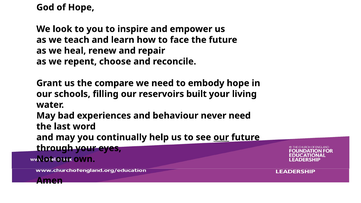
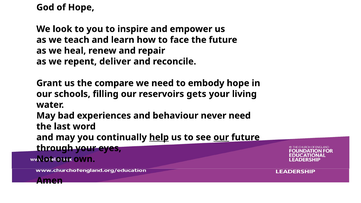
choose: choose -> deliver
built: built -> gets
help underline: none -> present
